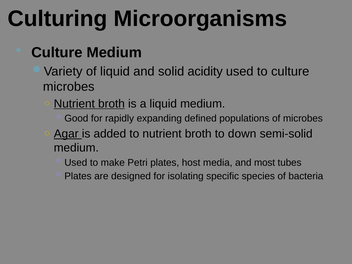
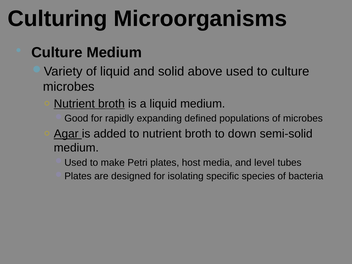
acidity: acidity -> above
most: most -> level
